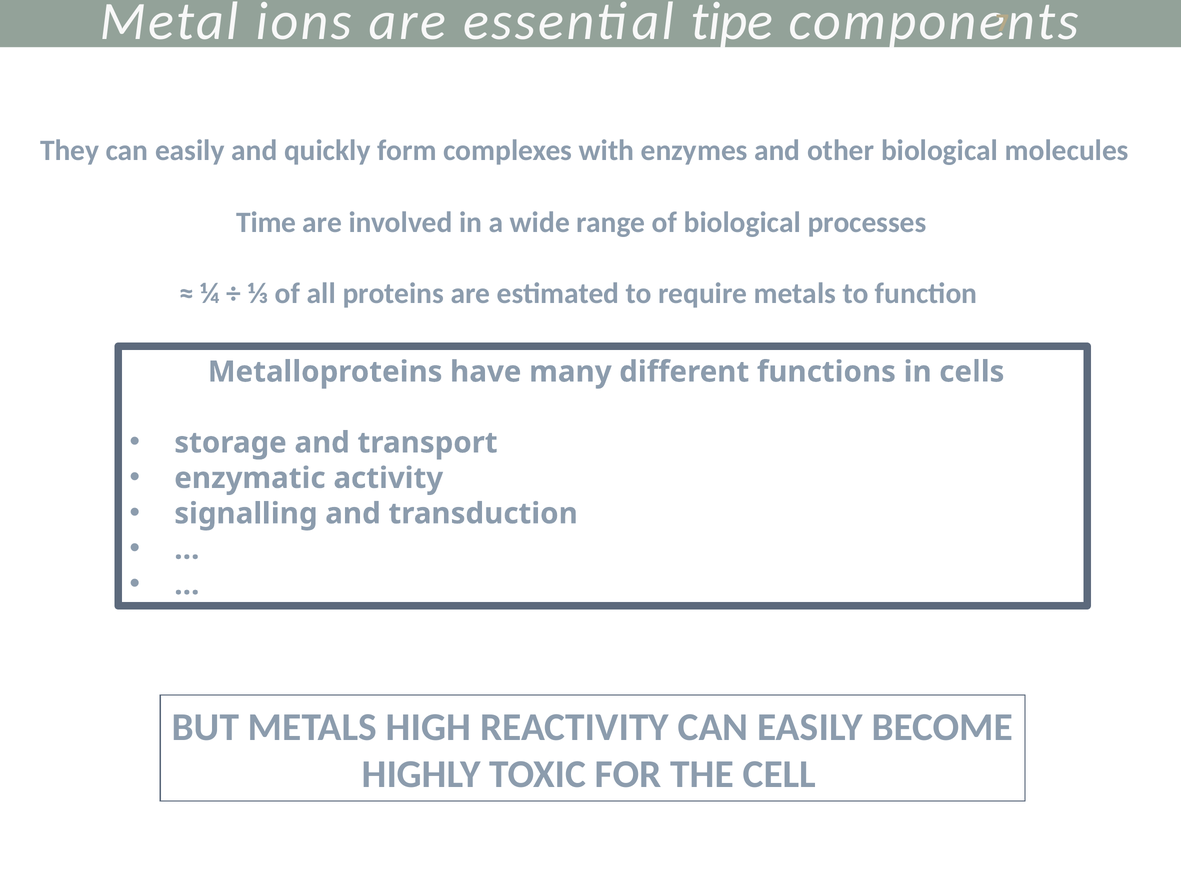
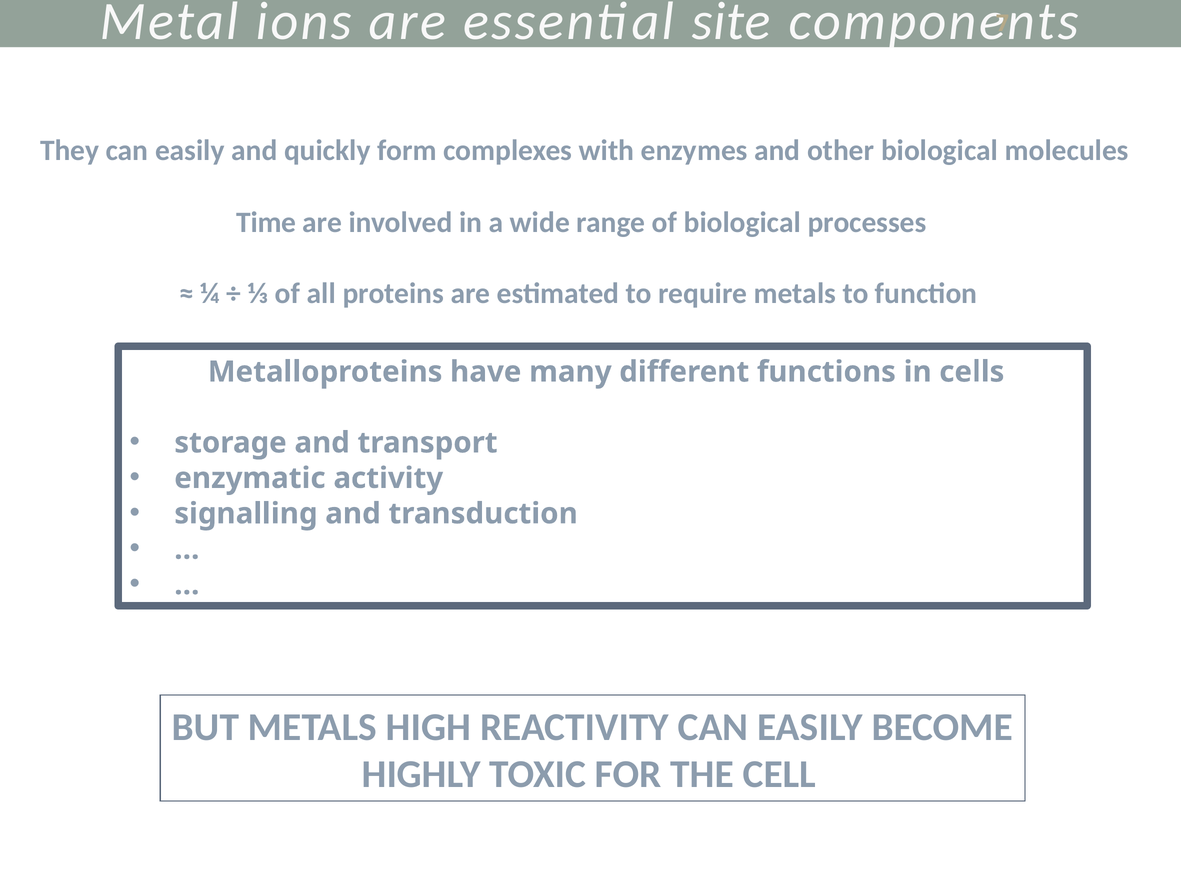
tipe: tipe -> site
